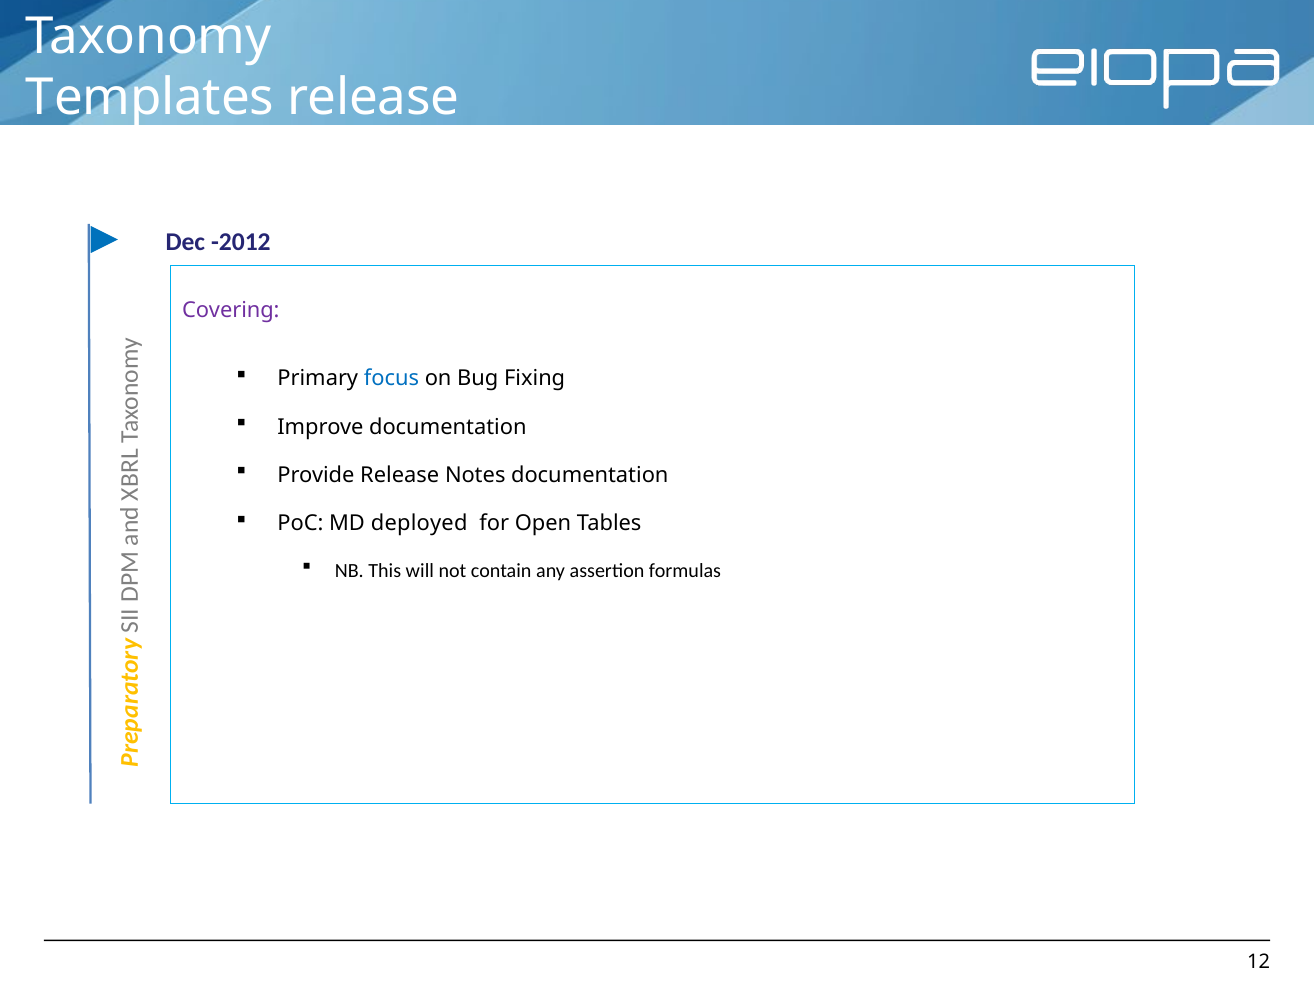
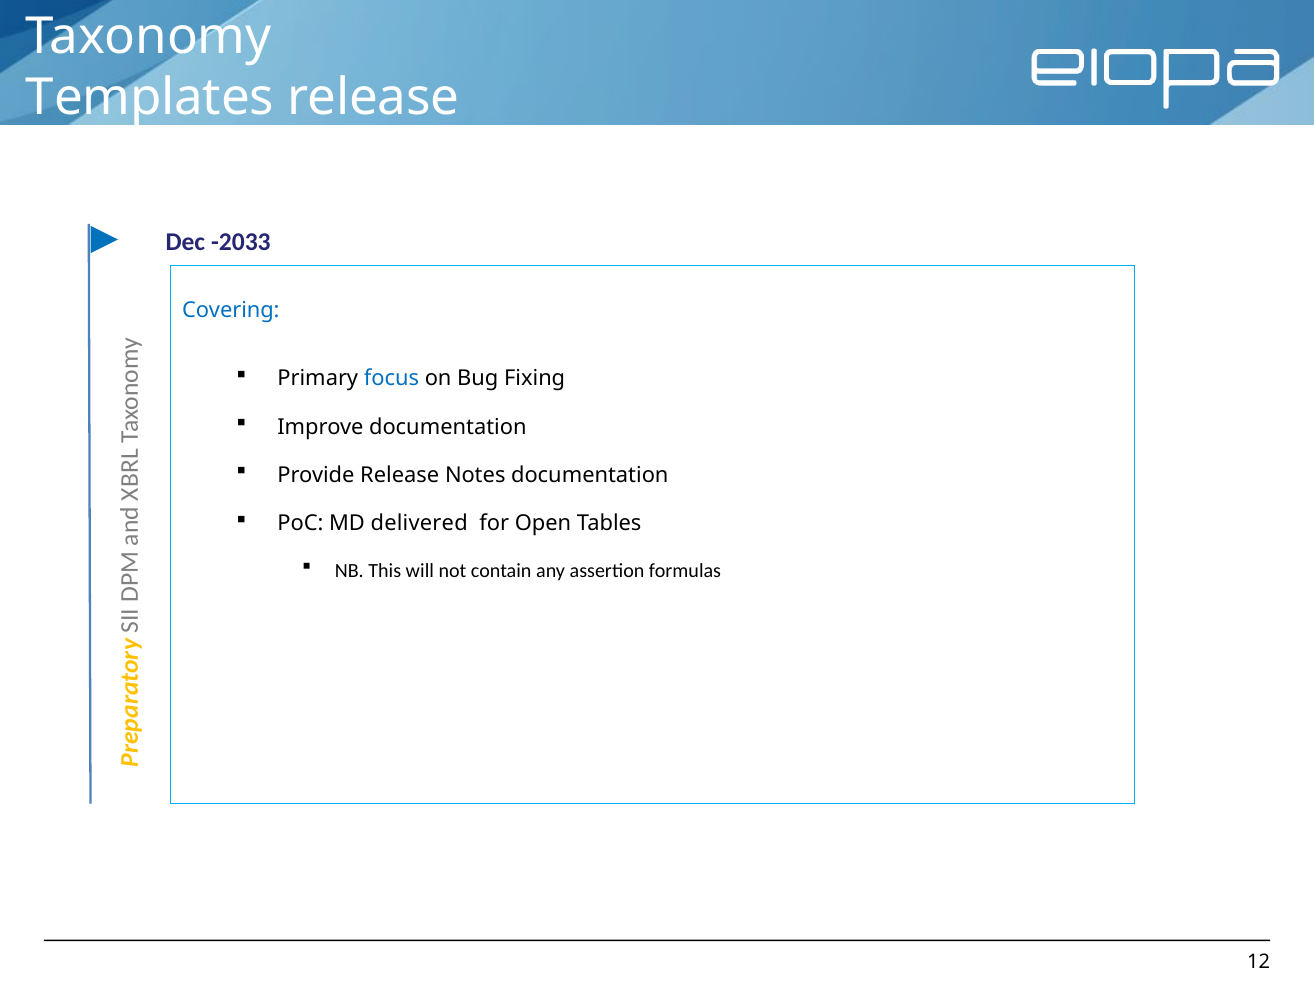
-2012: -2012 -> -2033
Covering colour: purple -> blue
deployed: deployed -> delivered
